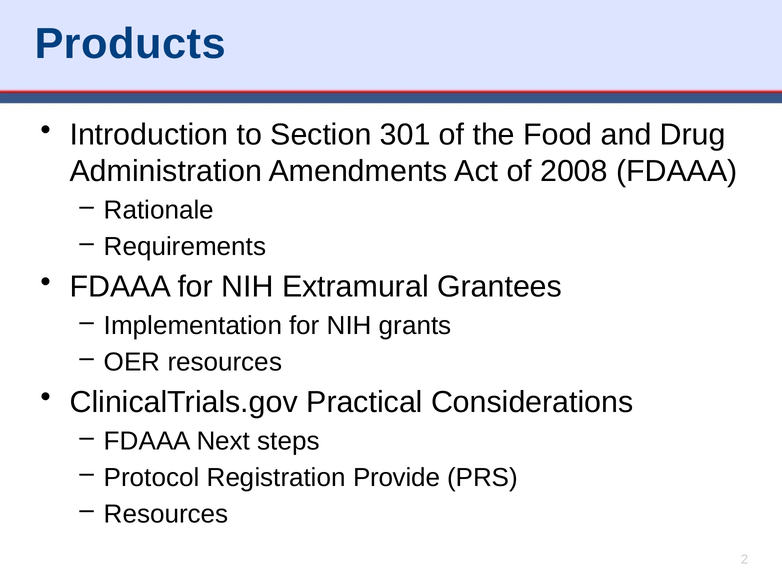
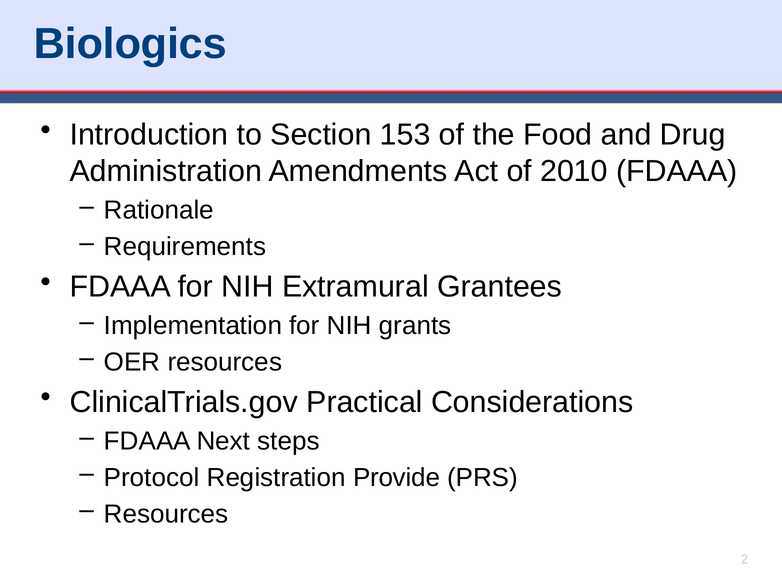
Products: Products -> Biologics
301: 301 -> 153
2008: 2008 -> 2010
